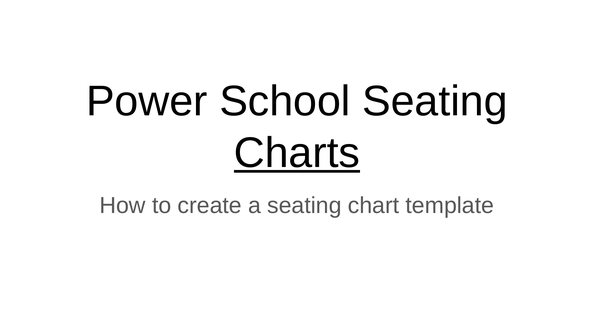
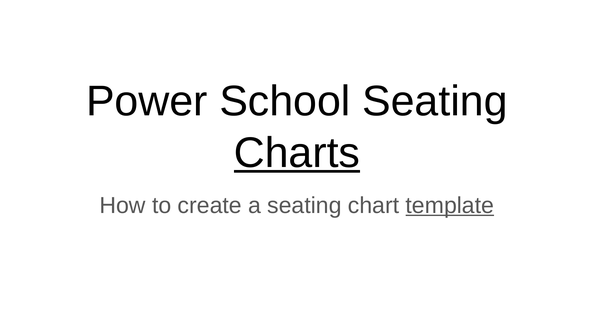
template underline: none -> present
